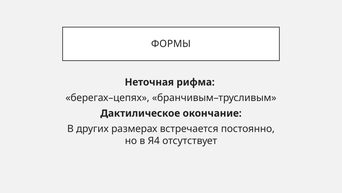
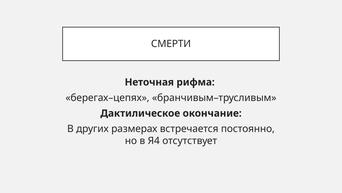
ФОРМЫ: ФОРМЫ -> СМЕРТИ
